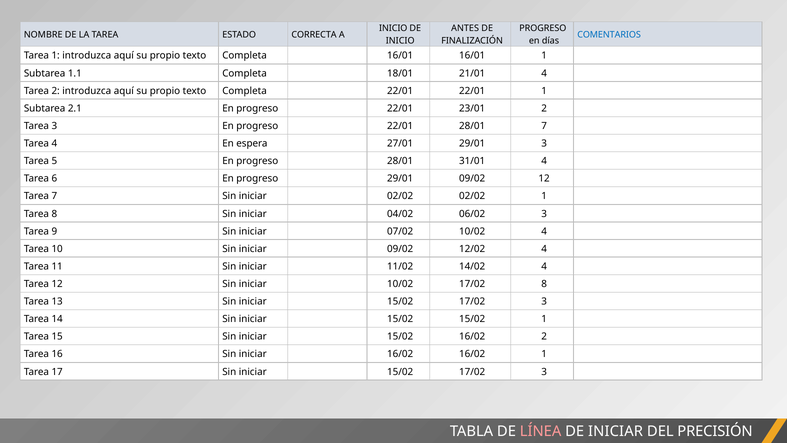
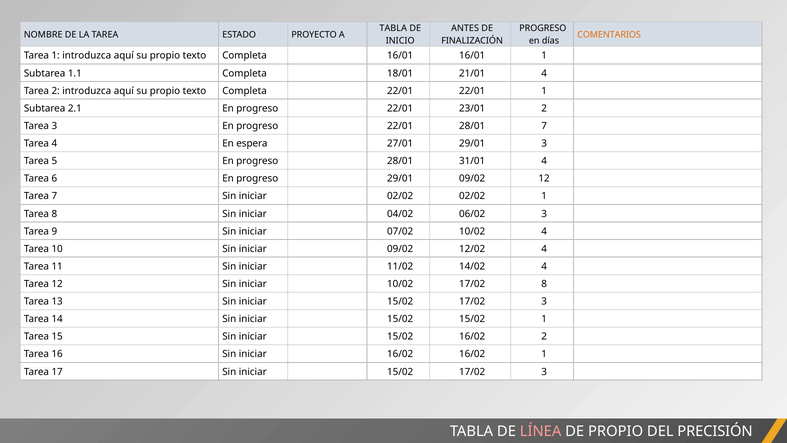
INICIO at (393, 28): INICIO -> TABLA
CORRECTA: CORRECTA -> PROYECTO
COMENTARIOS colour: blue -> orange
DE INICIAR: INICIAR -> PROPIO
